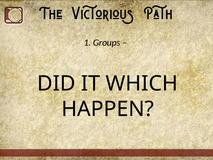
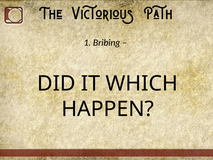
Groups: Groups -> Bribing
